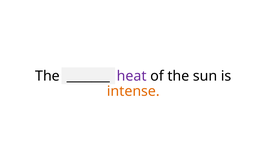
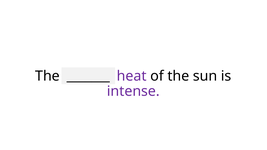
intense colour: orange -> purple
